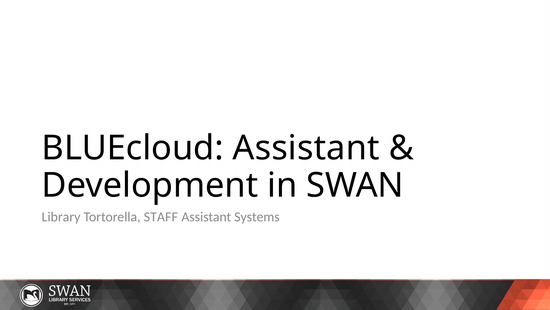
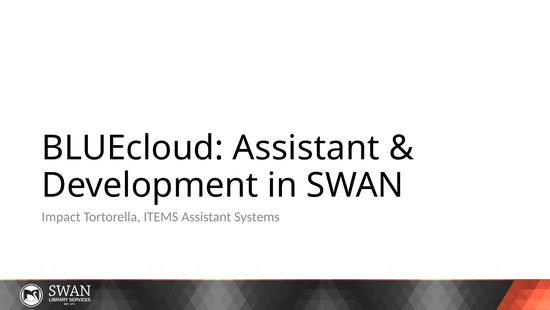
Library: Library -> Impact
STAFF: STAFF -> ITEMS
